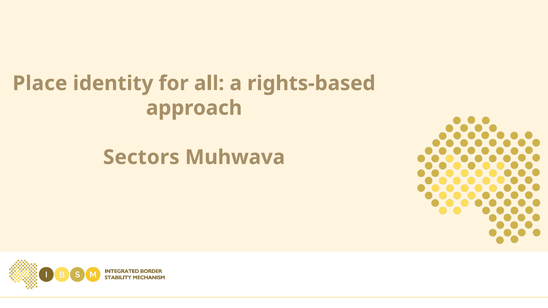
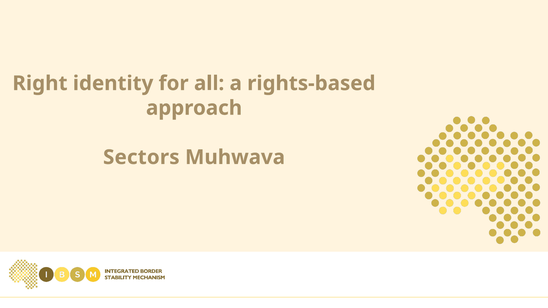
Place: Place -> Right
